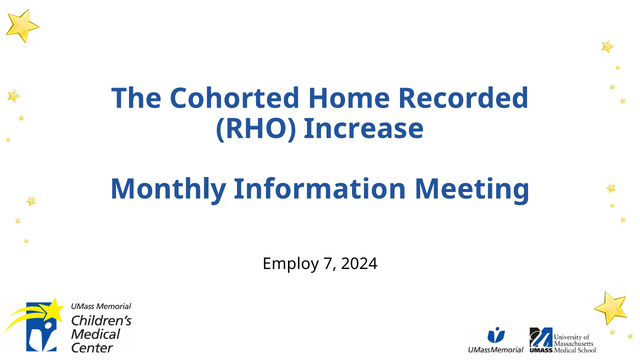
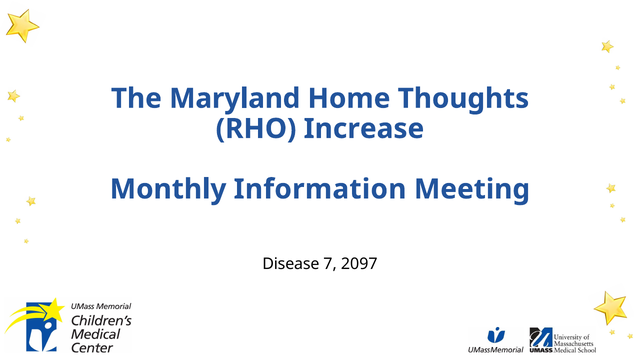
Cohorted: Cohorted -> Maryland
Recorded: Recorded -> Thoughts
Employ: Employ -> Disease
2024: 2024 -> 2097
